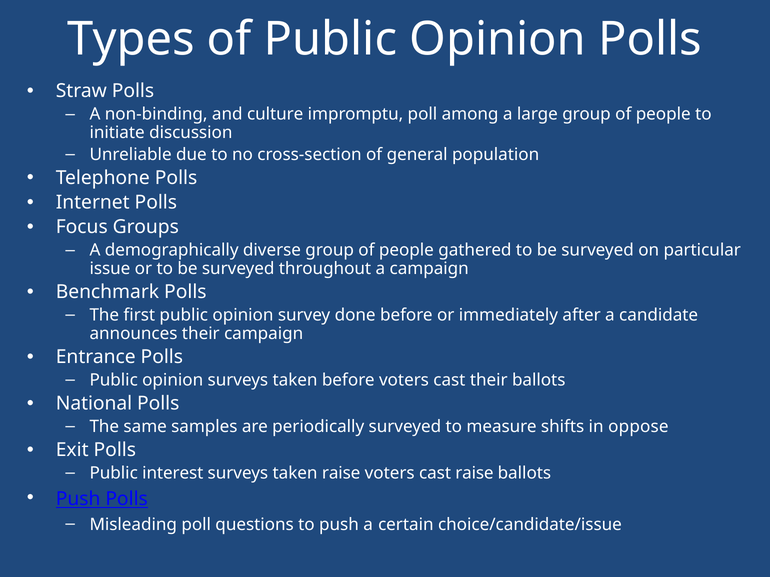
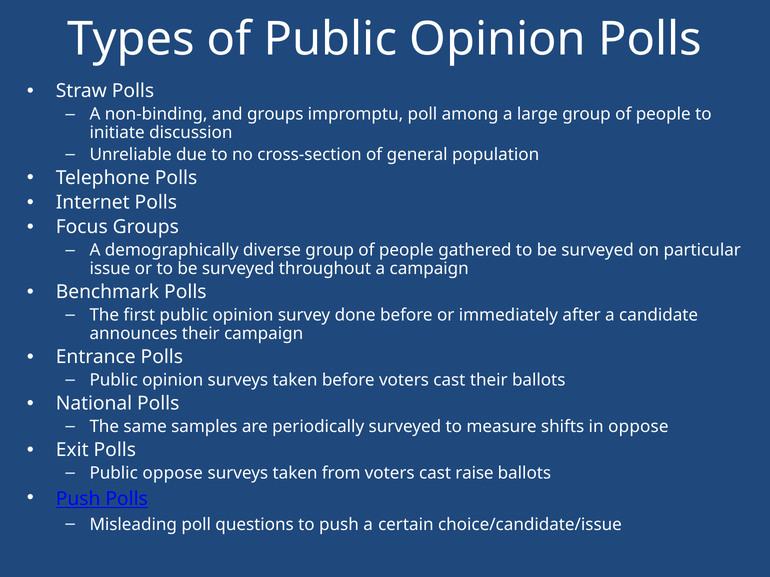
and culture: culture -> groups
Public interest: interest -> oppose
taken raise: raise -> from
